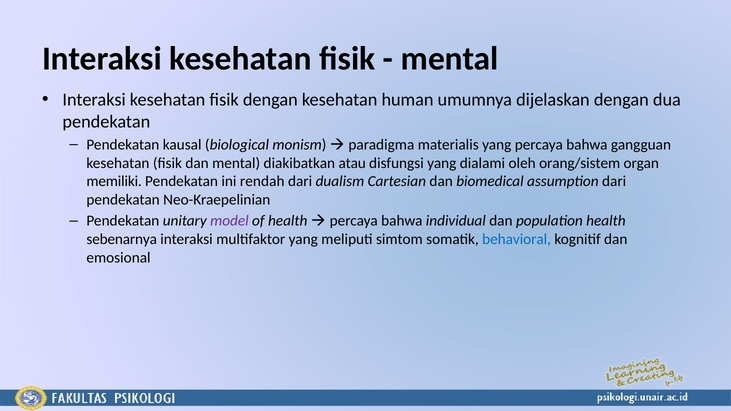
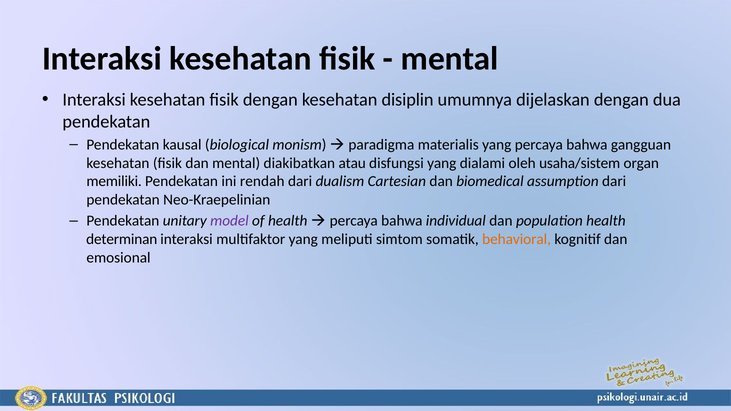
human: human -> disiplin
orang/sistem: orang/sistem -> usaha/sistem
sebenarnya: sebenarnya -> determinan
behavioral colour: blue -> orange
